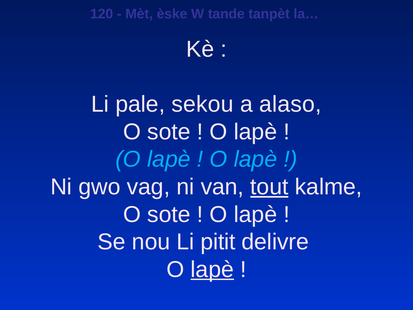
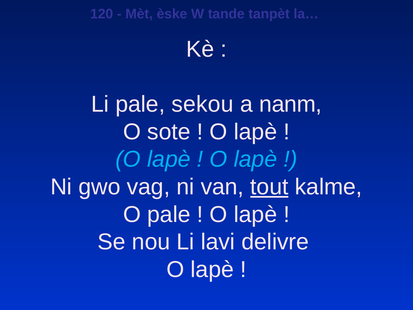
alaso: alaso -> nanm
sote at (169, 214): sote -> pale
pitit: pitit -> lavi
lapè at (212, 269) underline: present -> none
